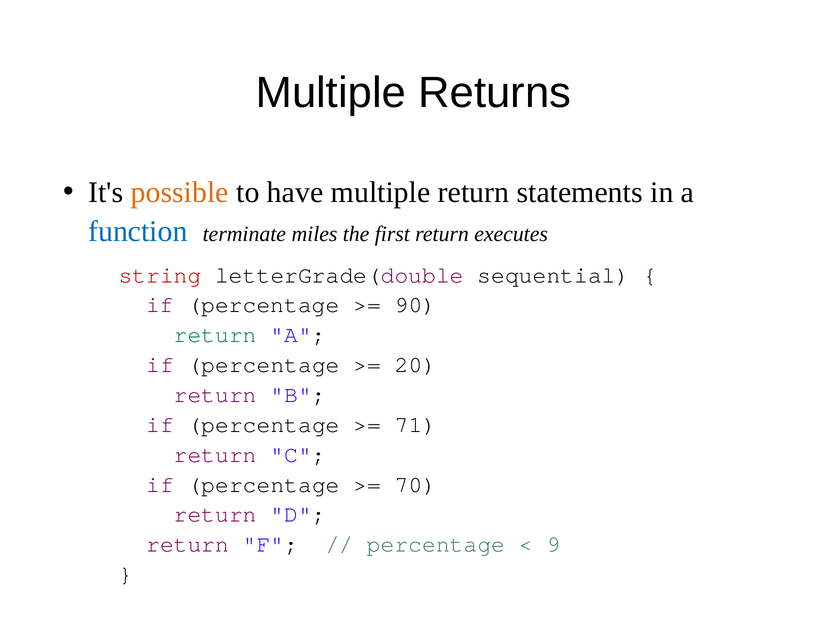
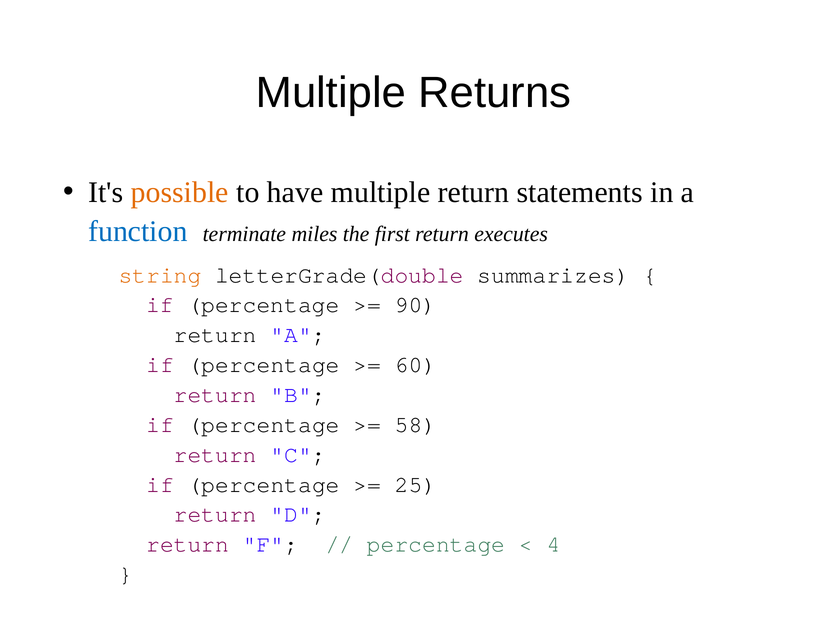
string colour: red -> orange
sequential: sequential -> summarizes
return at (215, 334) colour: green -> black
20: 20 -> 60
71: 71 -> 58
70: 70 -> 25
9: 9 -> 4
